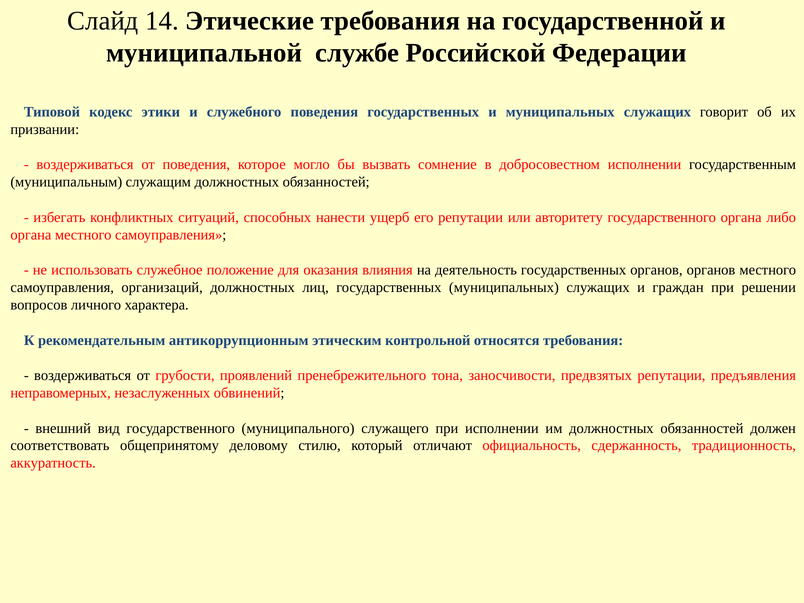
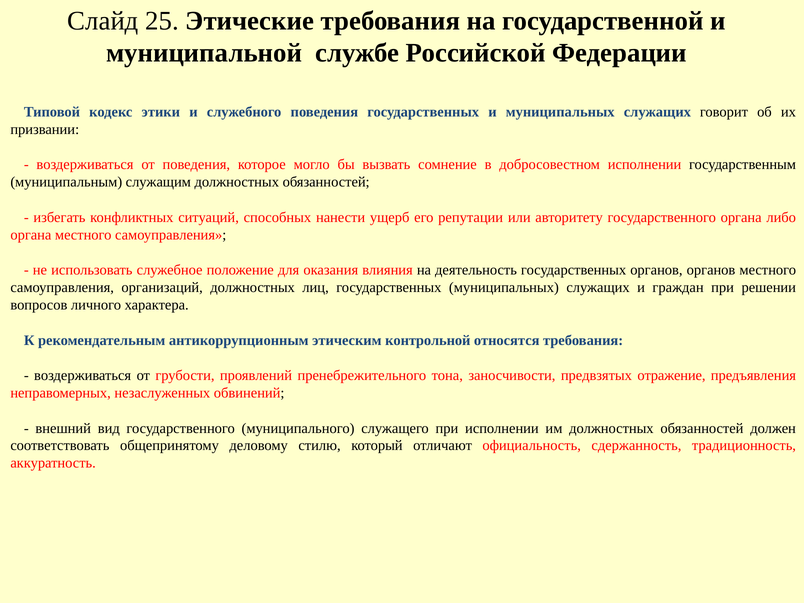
14: 14 -> 25
предвзятых репутации: репутации -> отражение
